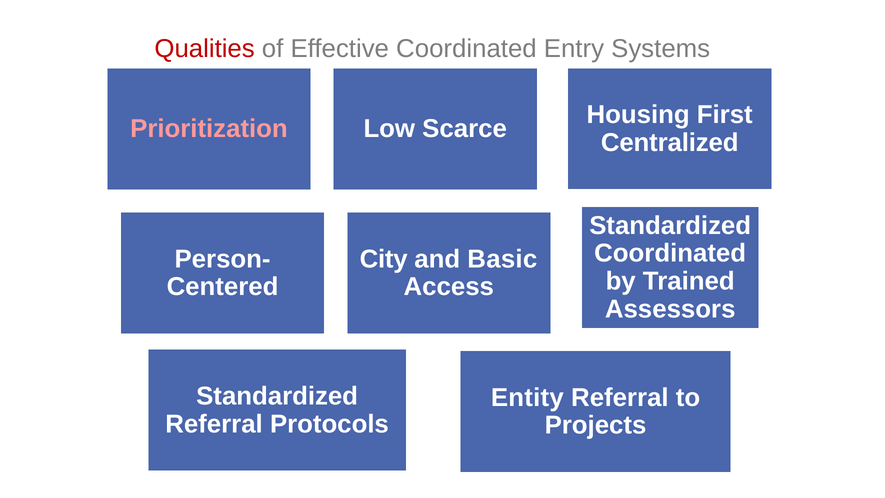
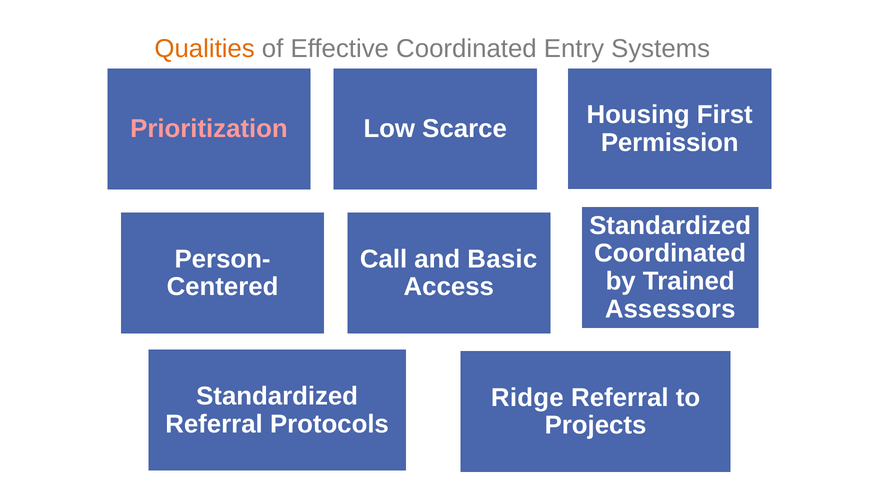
Qualities colour: red -> orange
Centralized: Centralized -> Permission
City: City -> Call
Entity: Entity -> Ridge
